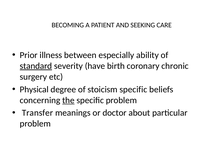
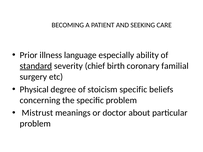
between: between -> language
have: have -> chief
chronic: chronic -> familial
the underline: present -> none
Transfer: Transfer -> Mistrust
